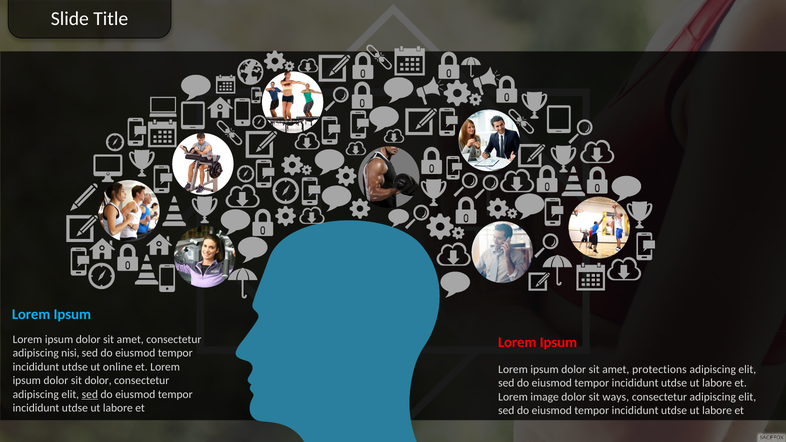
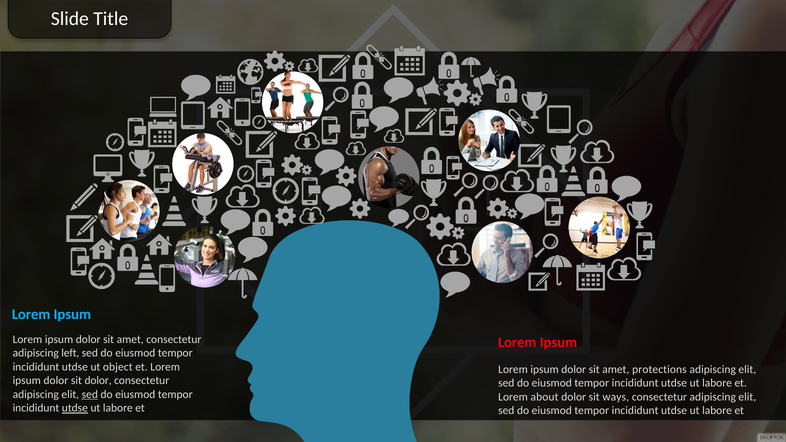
nisi: nisi -> left
online: online -> object
image: image -> about
utdse at (75, 408) underline: none -> present
